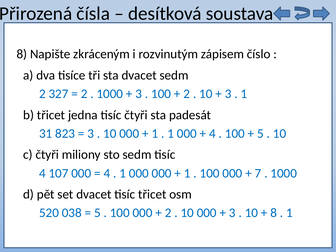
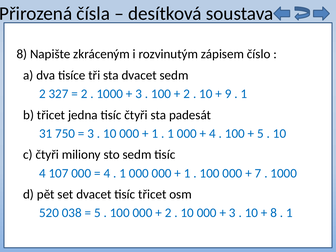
3 at (228, 94): 3 -> 9
823: 823 -> 750
